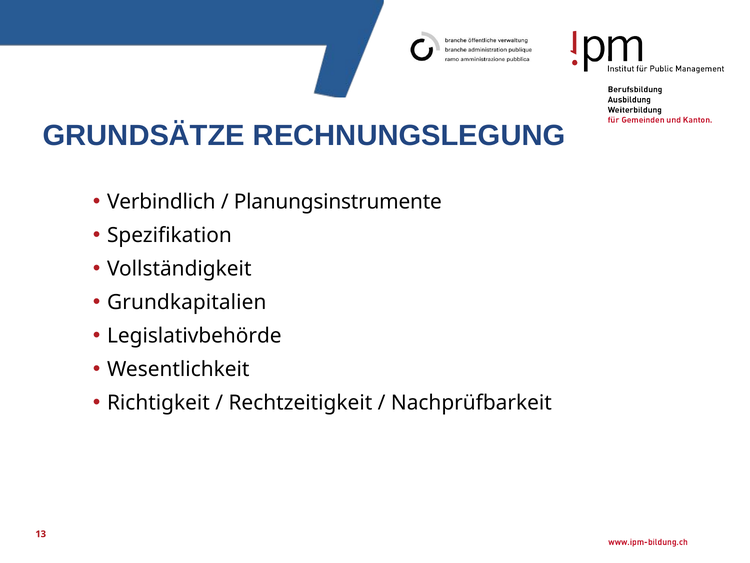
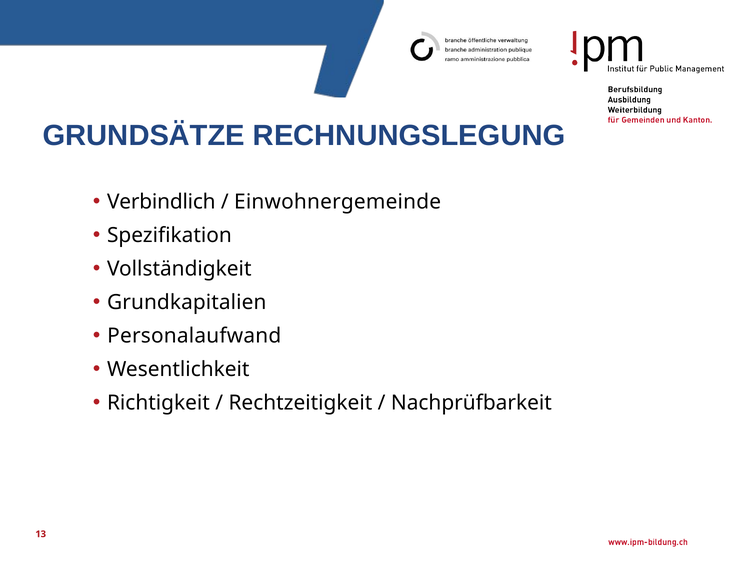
Planungsinstrumente: Planungsinstrumente -> Einwohnergemeinde
Legislativbehörde: Legislativbehörde -> Personalaufwand
